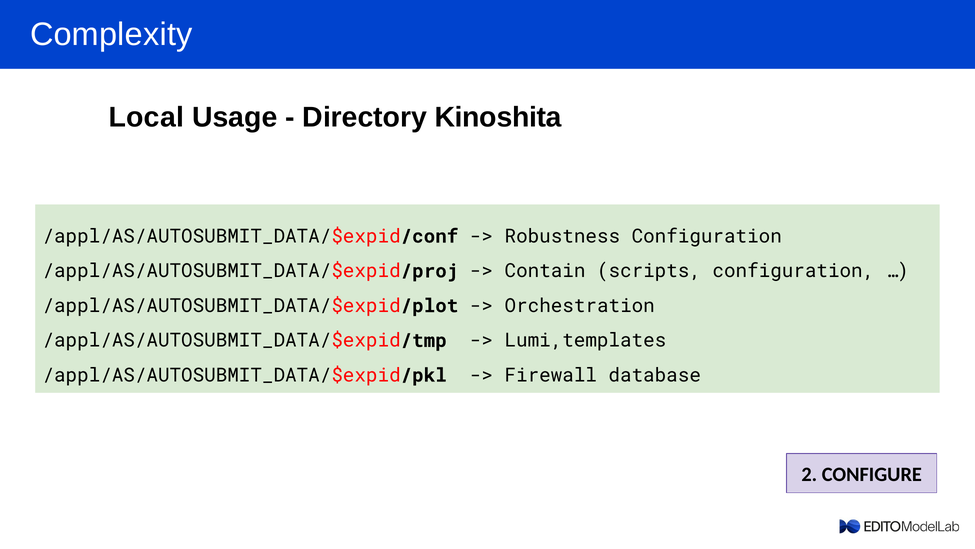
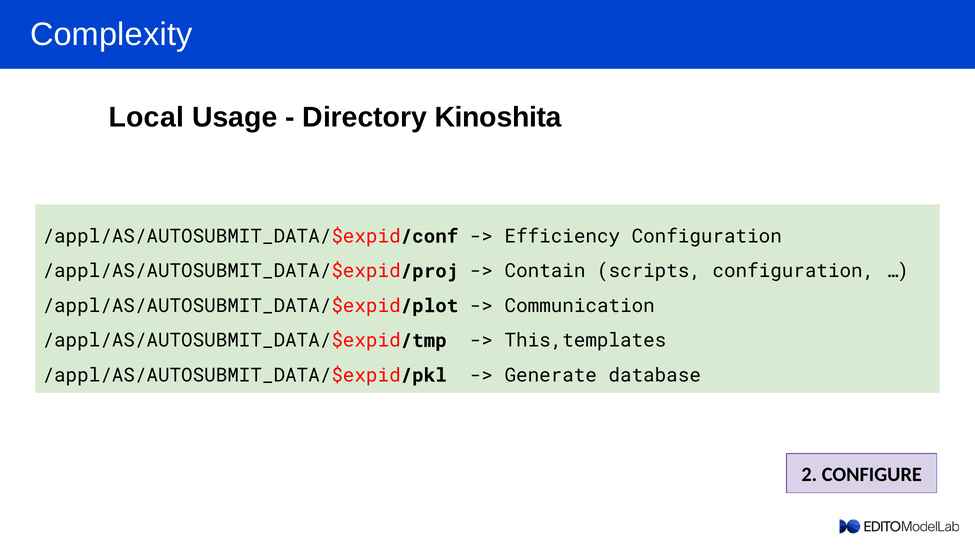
Robustness: Robustness -> Efficiency
Orchestration: Orchestration -> Communication
Lumi,templates: Lumi,templates -> This,templates
Firewall: Firewall -> Generate
